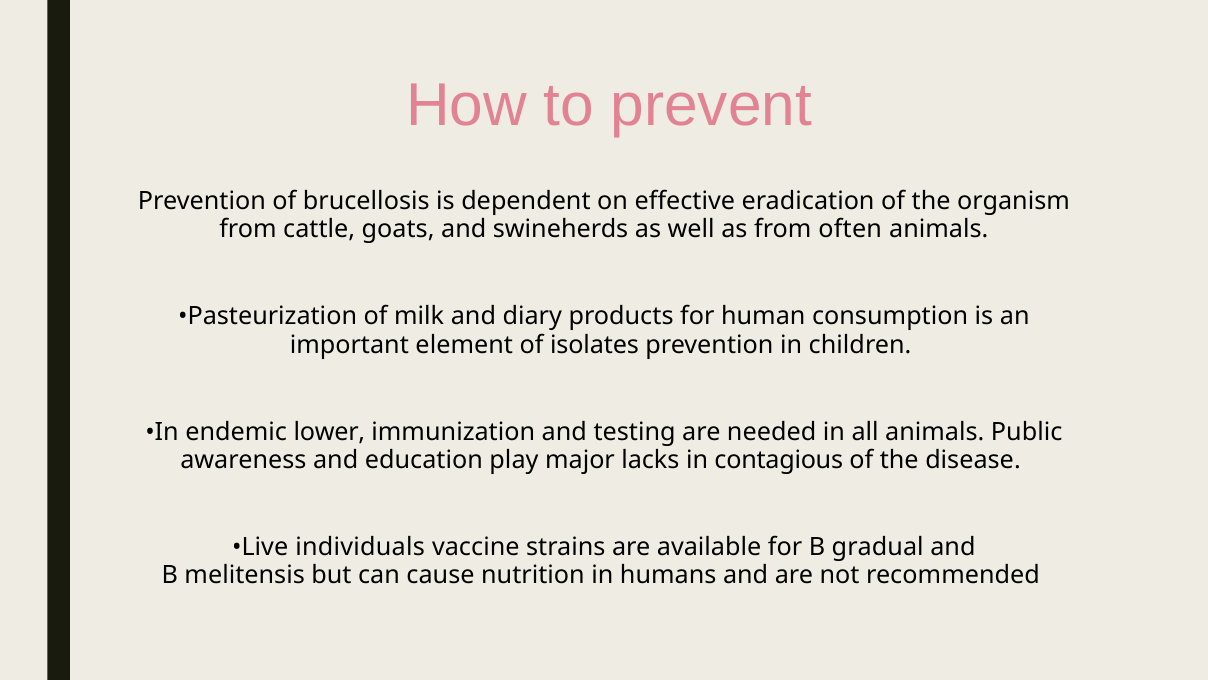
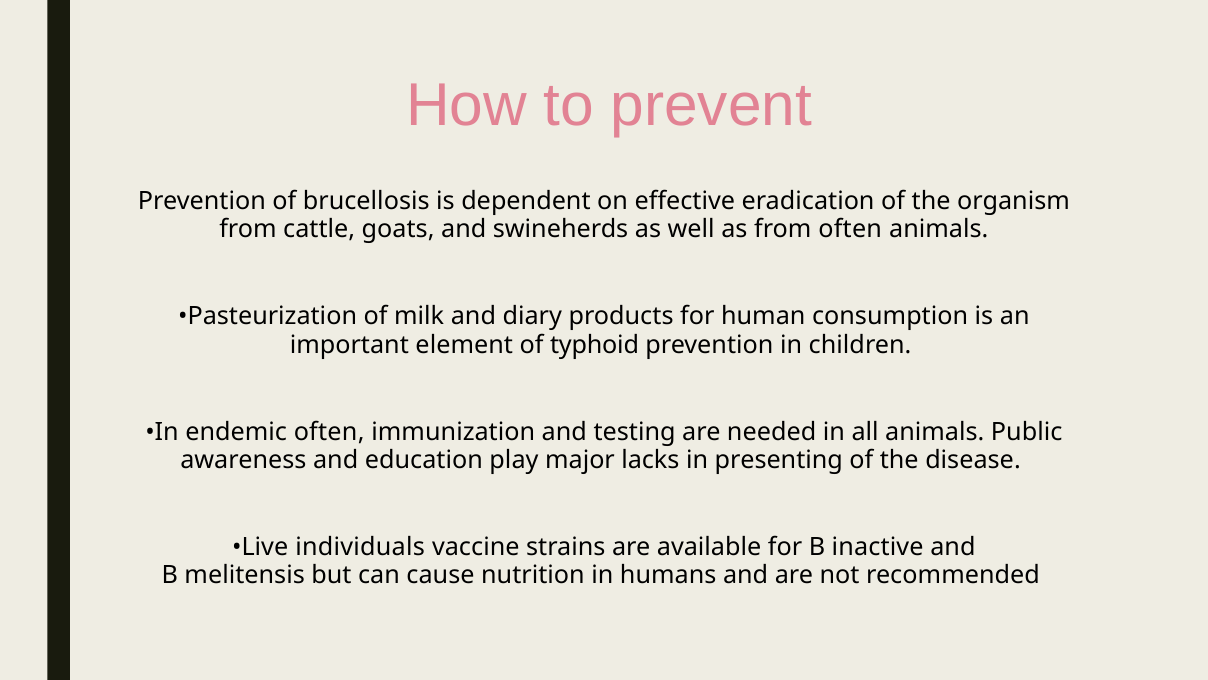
isolates: isolates -> typhoid
endemic lower: lower -> often
contagious: contagious -> presenting
gradual: gradual -> inactive
